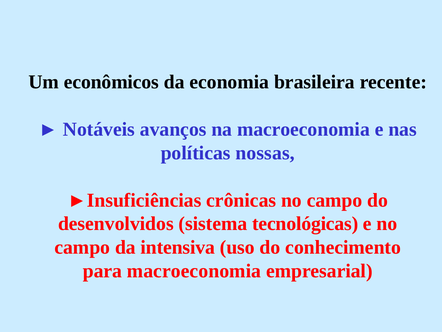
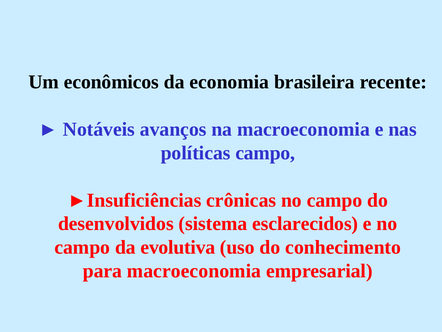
políticas nossas: nossas -> campo
tecnológicas: tecnológicas -> esclarecidos
intensiva: intensiva -> evolutiva
